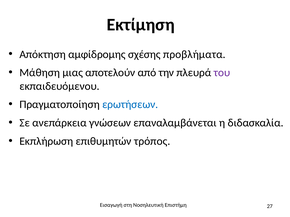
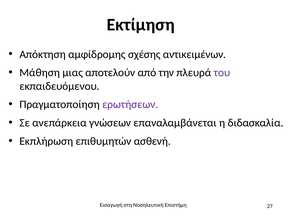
προβλήματα: προβλήματα -> αντικειμένων
ερωτήσεων colour: blue -> purple
τρόπος: τρόπος -> ασθενή
